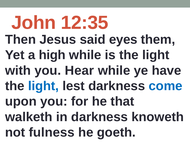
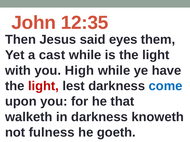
high: high -> cast
Hear: Hear -> High
light at (43, 86) colour: blue -> red
